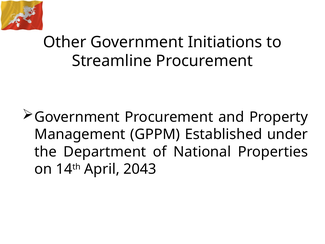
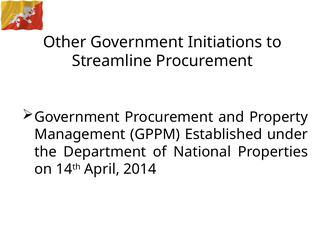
2043: 2043 -> 2014
